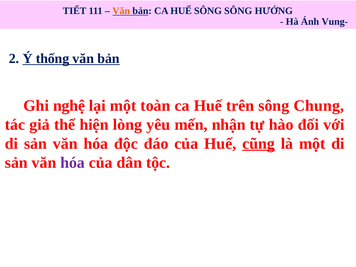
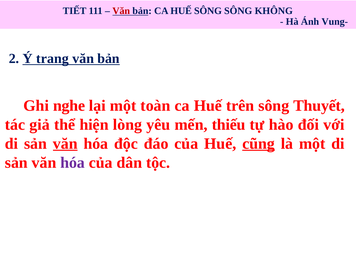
Văn at (121, 11) colour: orange -> red
HƯỚNG: HƯỚNG -> KHÔNG
thống: thống -> trang
nghệ: nghệ -> nghe
Chung: Chung -> Thuyết
nhận: nhận -> thiếu
văn at (65, 144) underline: none -> present
